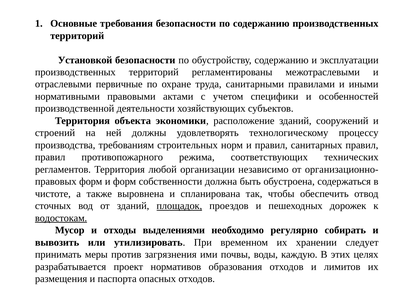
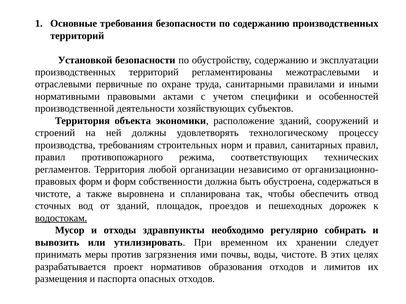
площадок underline: present -> none
выделениями: выделениями -> здравпункты
воды каждую: каждую -> чистоте
